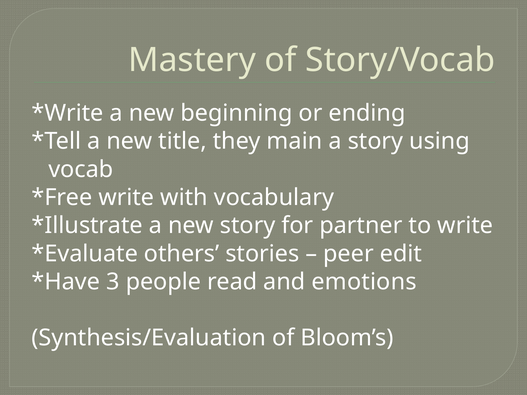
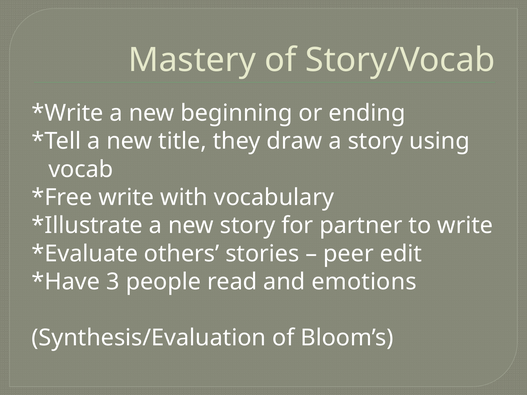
main: main -> draw
